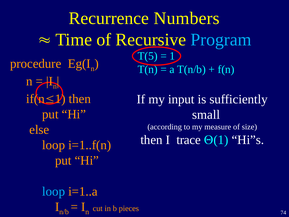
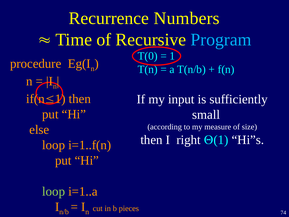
T(5: T(5 -> T(0
trace: trace -> right
loop at (54, 191) colour: light blue -> light green
